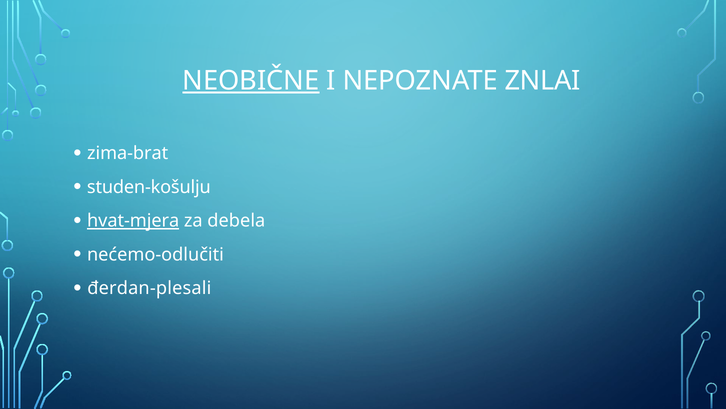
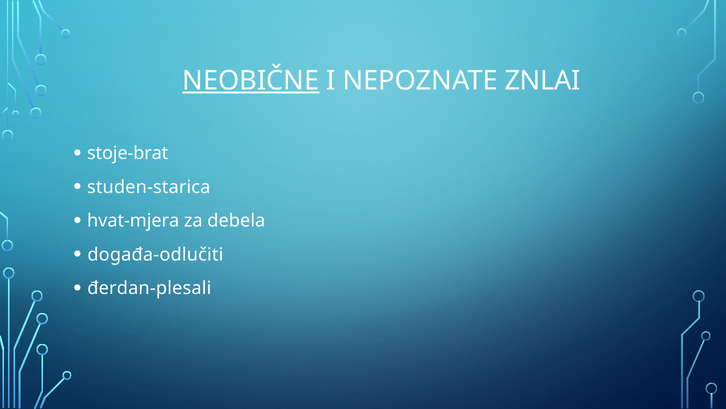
zima-brat: zima-brat -> stoje-brat
studen-košulju: studen-košulju -> studen-starica
hvat-mjera underline: present -> none
nećemo-odlučiti: nećemo-odlučiti -> događa-odlučiti
